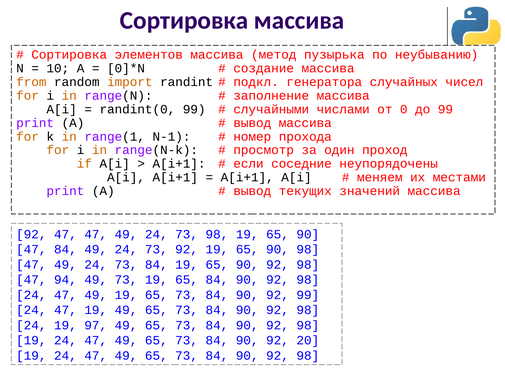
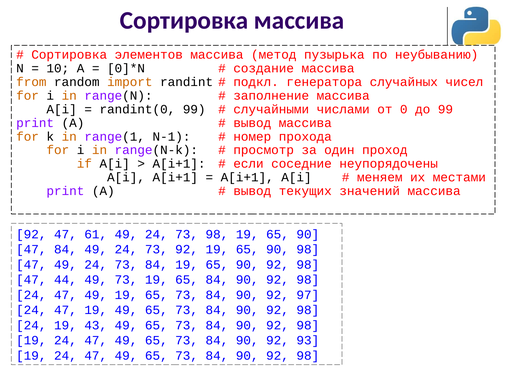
47 47: 47 -> 61
94: 94 -> 44
92 99: 99 -> 97
97: 97 -> 43
20: 20 -> 93
